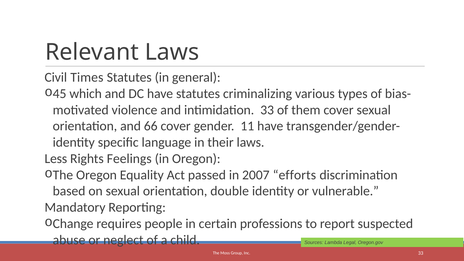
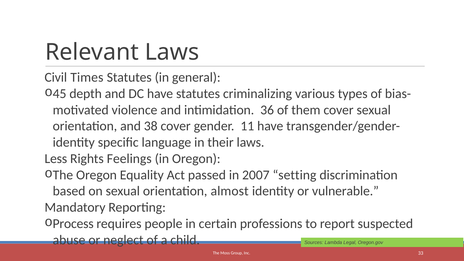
which: which -> depth
intimidation 33: 33 -> 36
66: 66 -> 38
efforts: efforts -> setting
double: double -> almost
Change: Change -> Process
